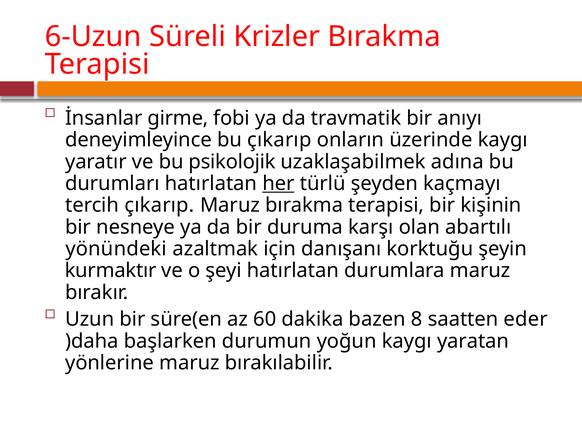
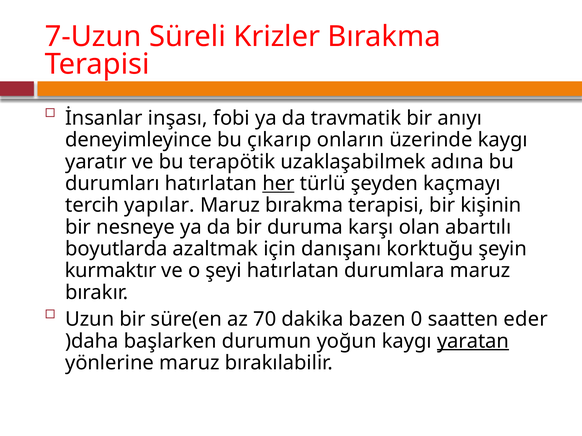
6-Uzun: 6-Uzun -> 7-Uzun
girme: girme -> inşası
psikolojik: psikolojik -> terapötik
tercih çıkarıp: çıkarıp -> yapılar
yönündeki: yönündeki -> boyutlarda
60: 60 -> 70
8: 8 -> 0
yaratan underline: none -> present
